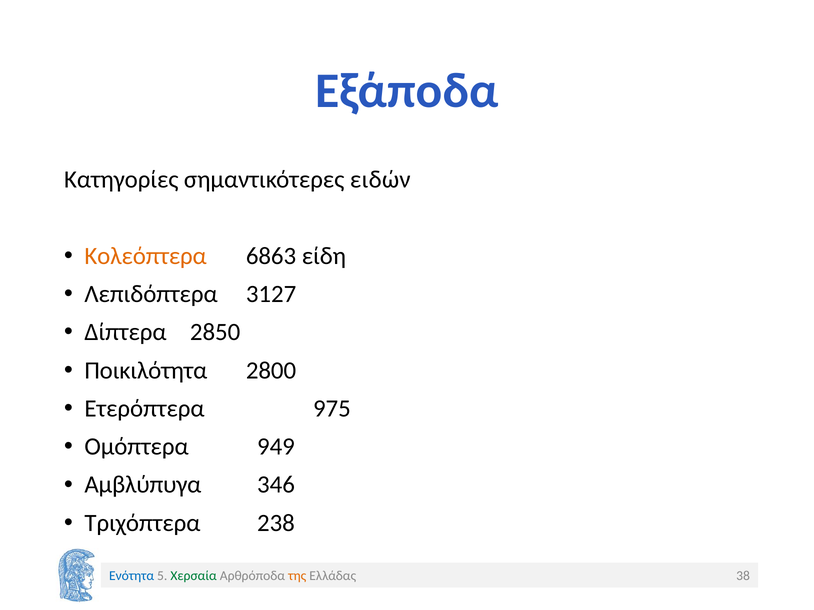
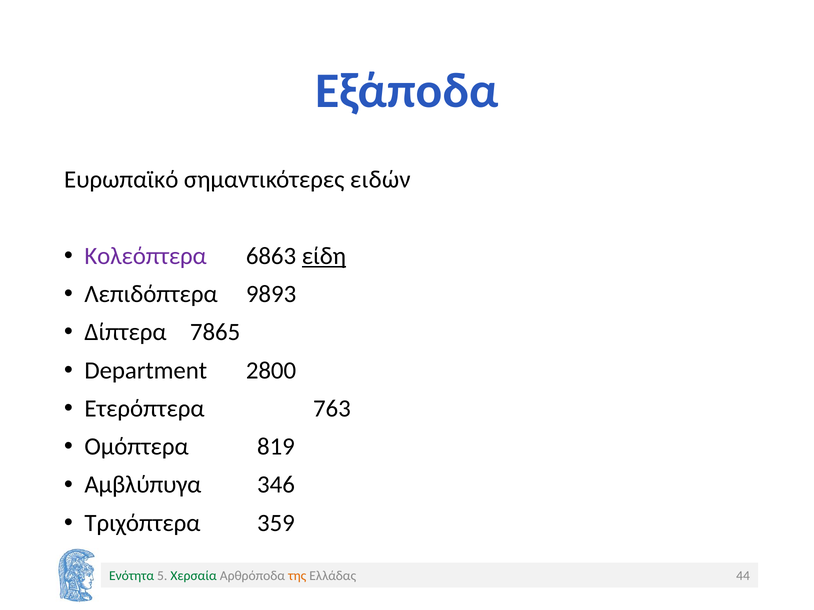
Κατηγορίες: Κατηγορίες -> Ευρωπαϊκό
Κολεόπτερα colour: orange -> purple
είδη underline: none -> present
3127: 3127 -> 9893
2850: 2850 -> 7865
Ποικιλότητα: Ποικιλότητα -> Department
975: 975 -> 763
949: 949 -> 819
238: 238 -> 359
Ενότητα colour: blue -> green
38: 38 -> 44
